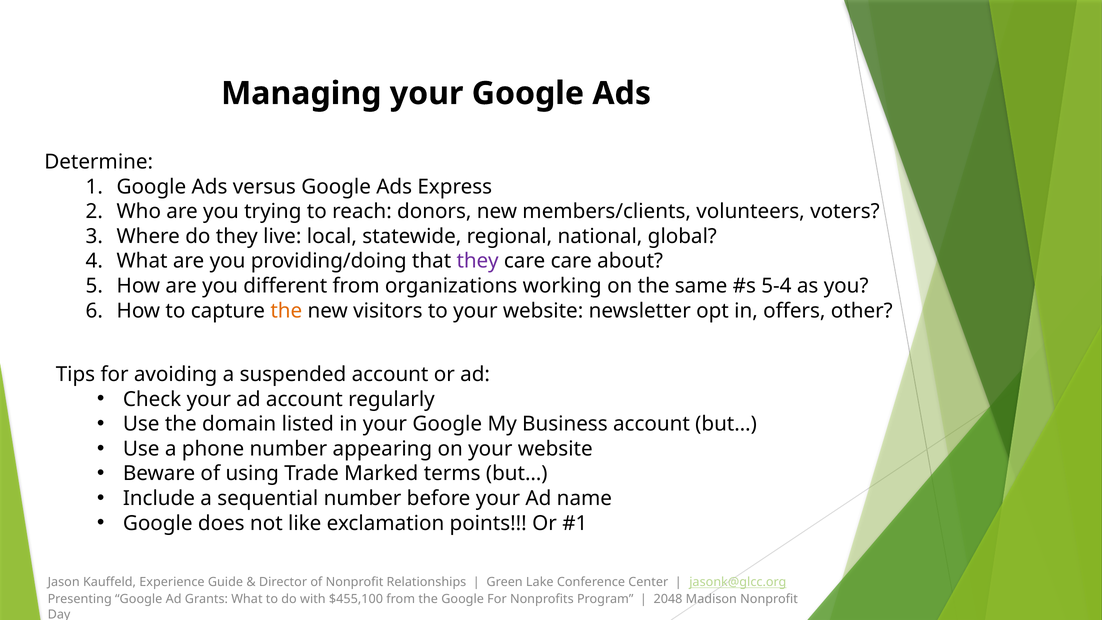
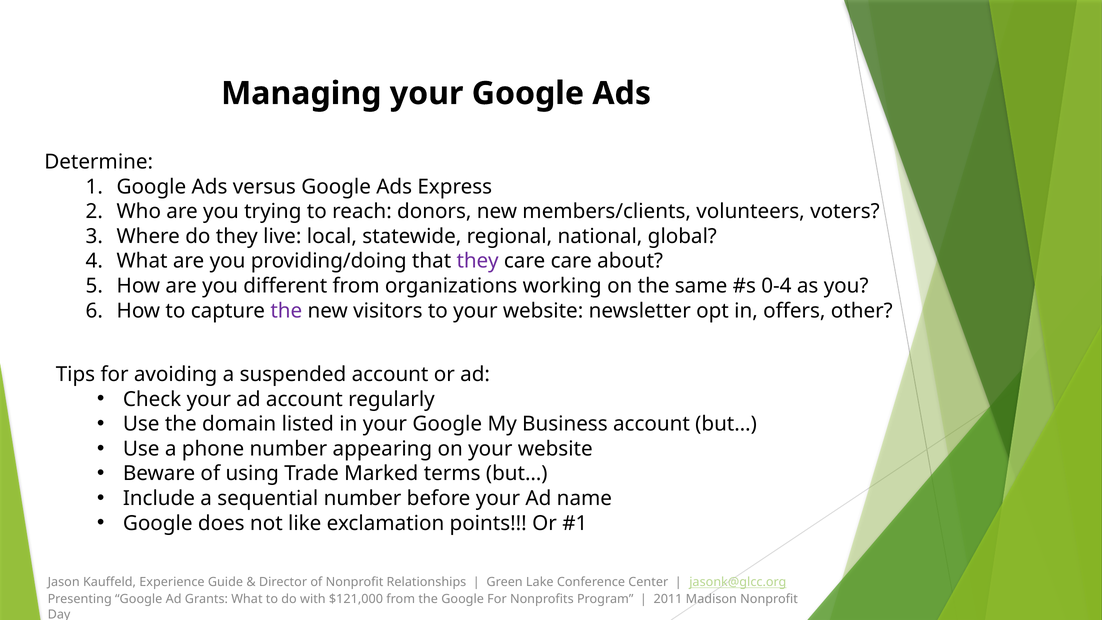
5-4: 5-4 -> 0-4
the at (286, 311) colour: orange -> purple
$455,100: $455,100 -> $121,000
2048: 2048 -> 2011
